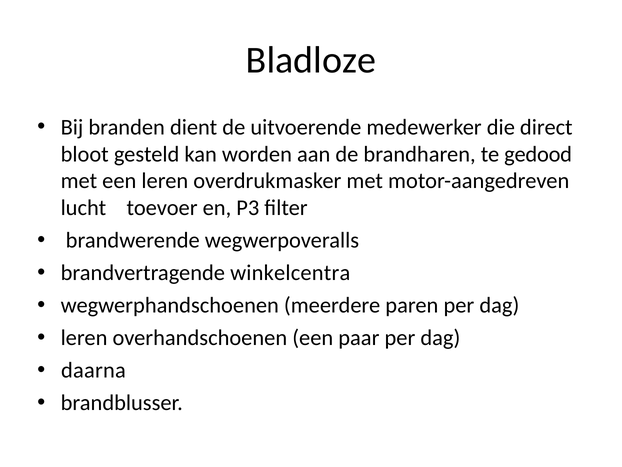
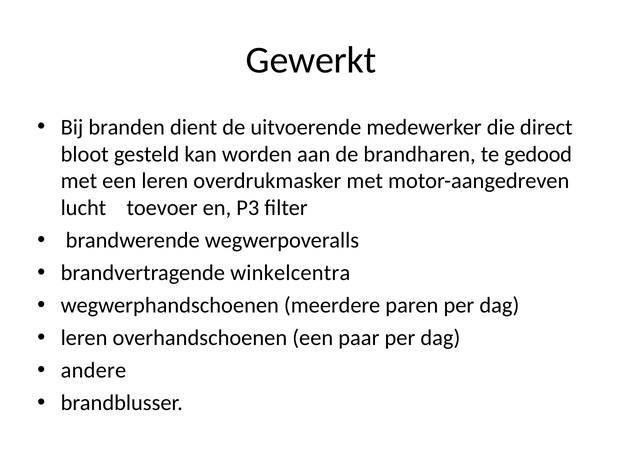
Bladloze: Bladloze -> Gewerkt
daarna: daarna -> andere
